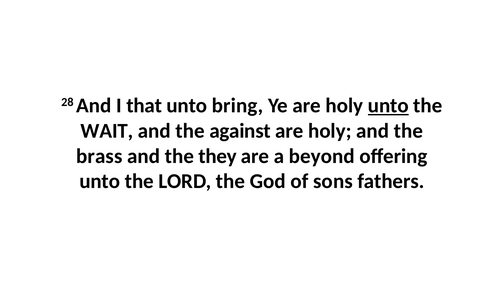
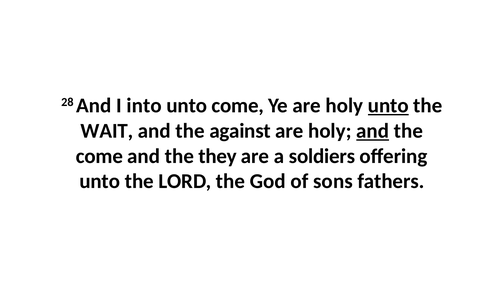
that: that -> into
unto bring: bring -> come
and at (373, 131) underline: none -> present
brass at (99, 156): brass -> come
beyond: beyond -> soldiers
